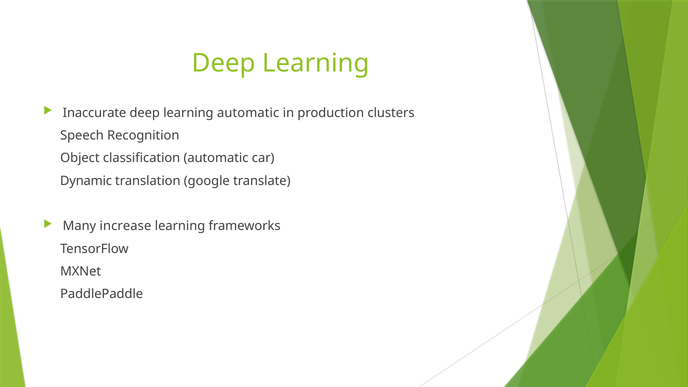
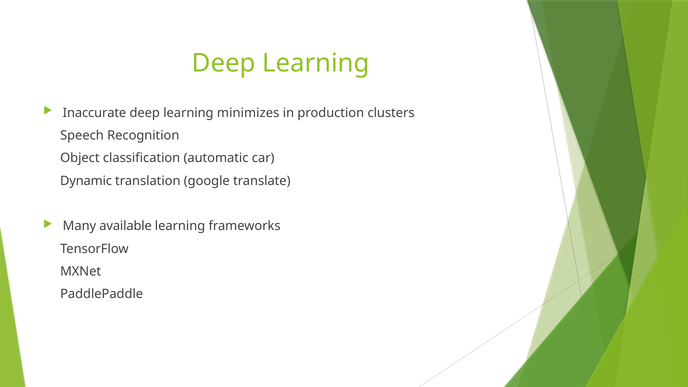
learning automatic: automatic -> minimizes
increase: increase -> available
